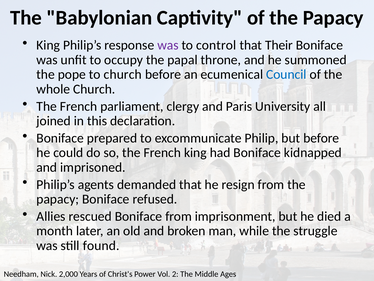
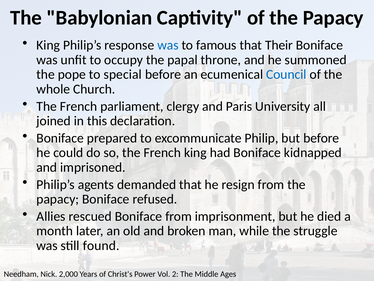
was at (168, 45) colour: purple -> blue
control: control -> famous
to church: church -> special
